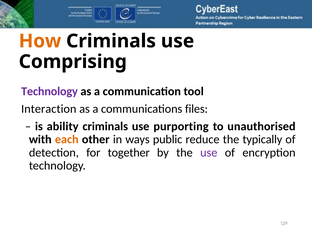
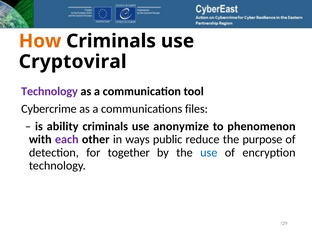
Comprising: Comprising -> Cryptoviral
Interaction: Interaction -> Cybercrime
purporting: purporting -> anonymize
unauthorised: unauthorised -> phenomenon
each colour: orange -> purple
typically: typically -> purpose
use at (209, 153) colour: purple -> blue
